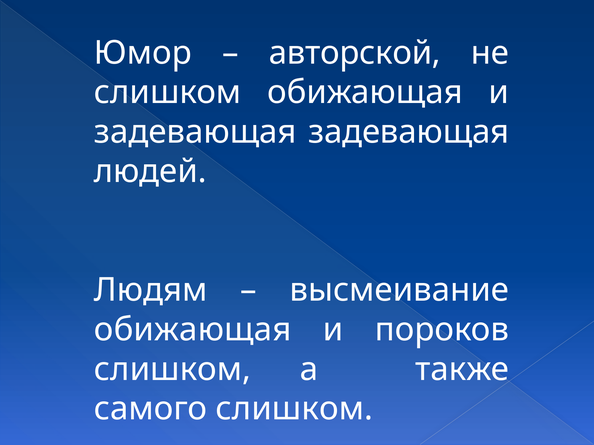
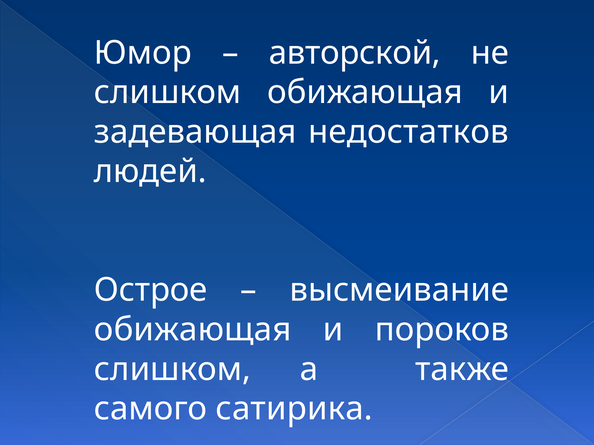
задевающая задевающая: задевающая -> недостатков
Людям: Людям -> Острое
самого слишком: слишком -> сатирика
